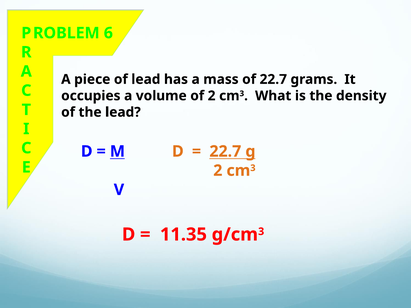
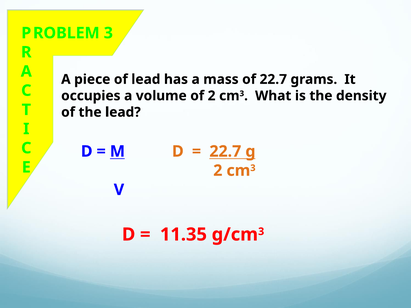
ROBLEM 6: 6 -> 3
